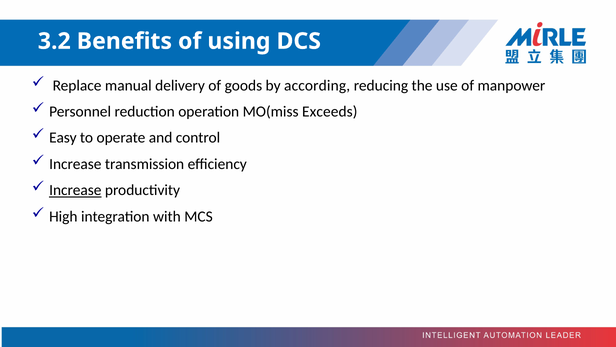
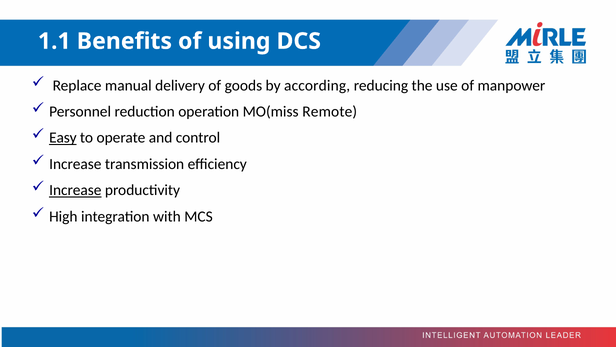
3.2: 3.2 -> 1.1
Exceeds: Exceeds -> Remote
Easy underline: none -> present
